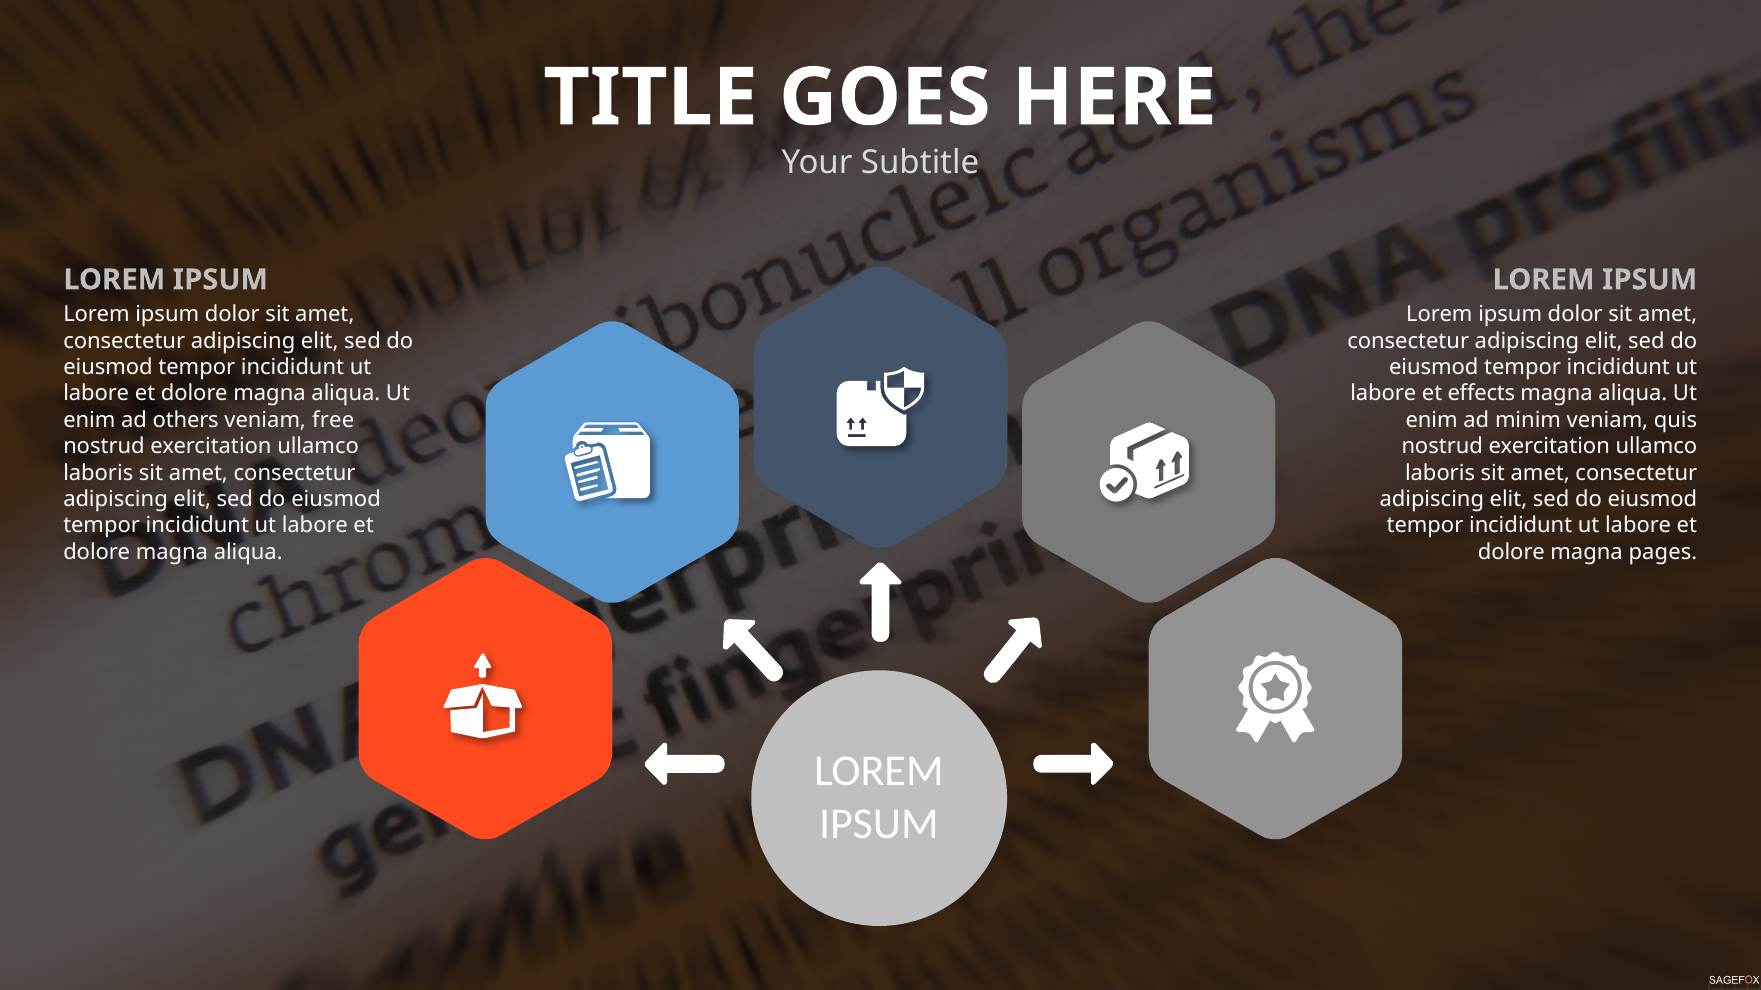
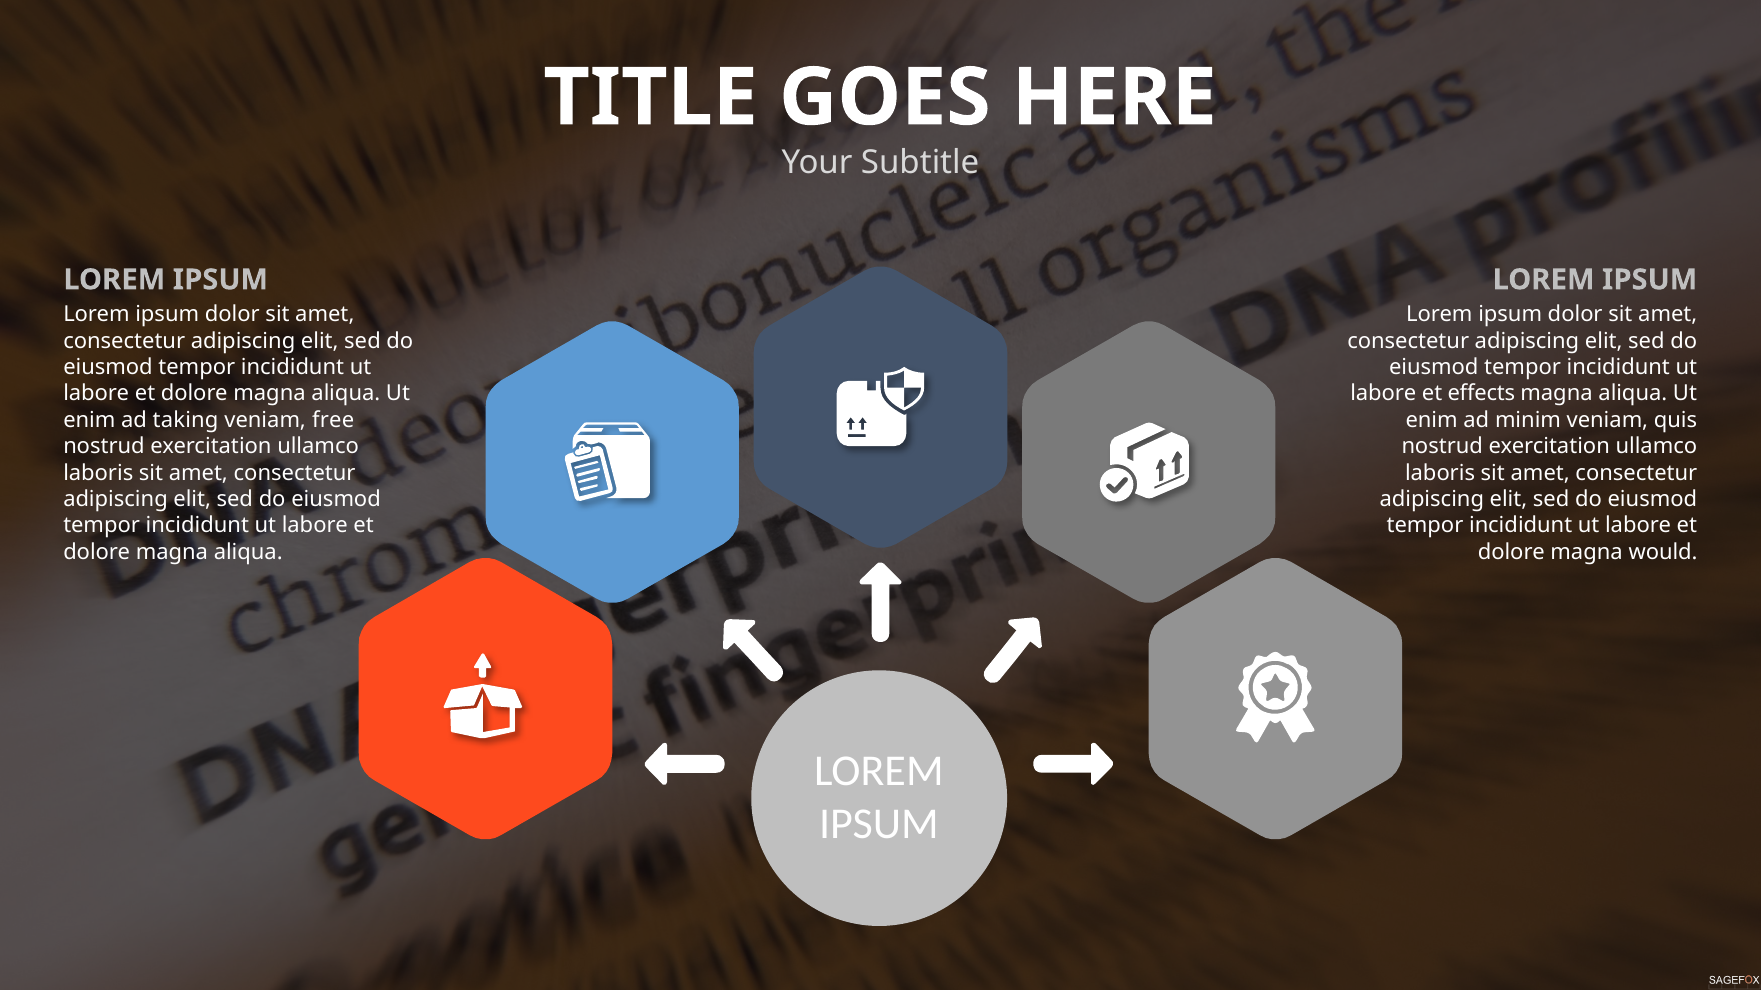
others: others -> taking
pages: pages -> would
